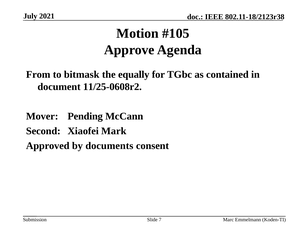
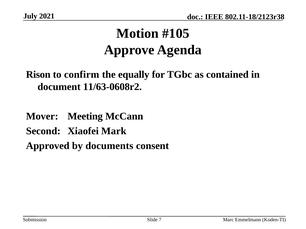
From: From -> Rison
bitmask: bitmask -> confirm
11/25-0608r2: 11/25-0608r2 -> 11/63-0608r2
Pending: Pending -> Meeting
